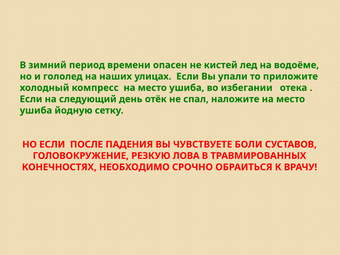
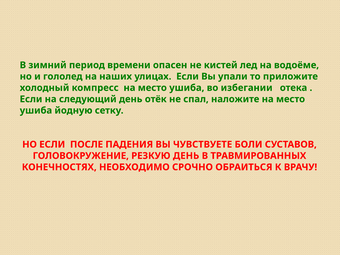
РЕЗКУЮ ЛОВА: ЛОВА -> ДЕНЬ
